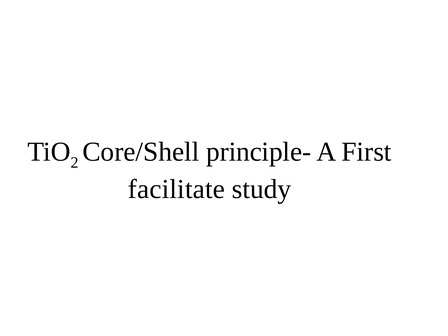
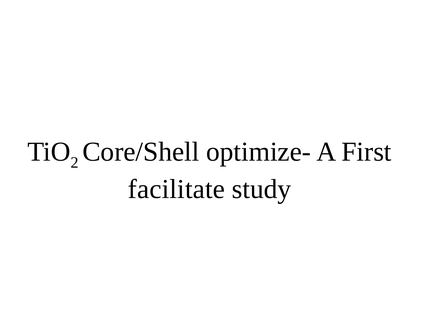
principle-: principle- -> optimize-
